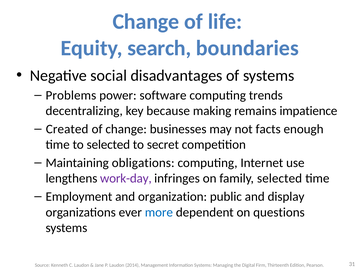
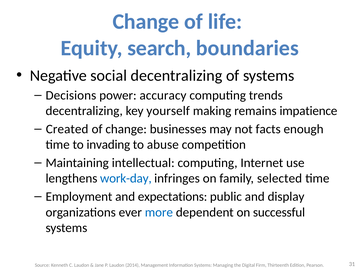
social disadvantages: disadvantages -> decentralizing
Problems: Problems -> Decisions
software: software -> accuracy
because: because -> yourself
to selected: selected -> invading
secret: secret -> abuse
obligations: obligations -> intellectual
work-day colour: purple -> blue
organization: organization -> expectations
questions: questions -> successful
